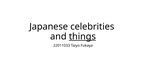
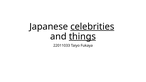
celebrities underline: none -> present
